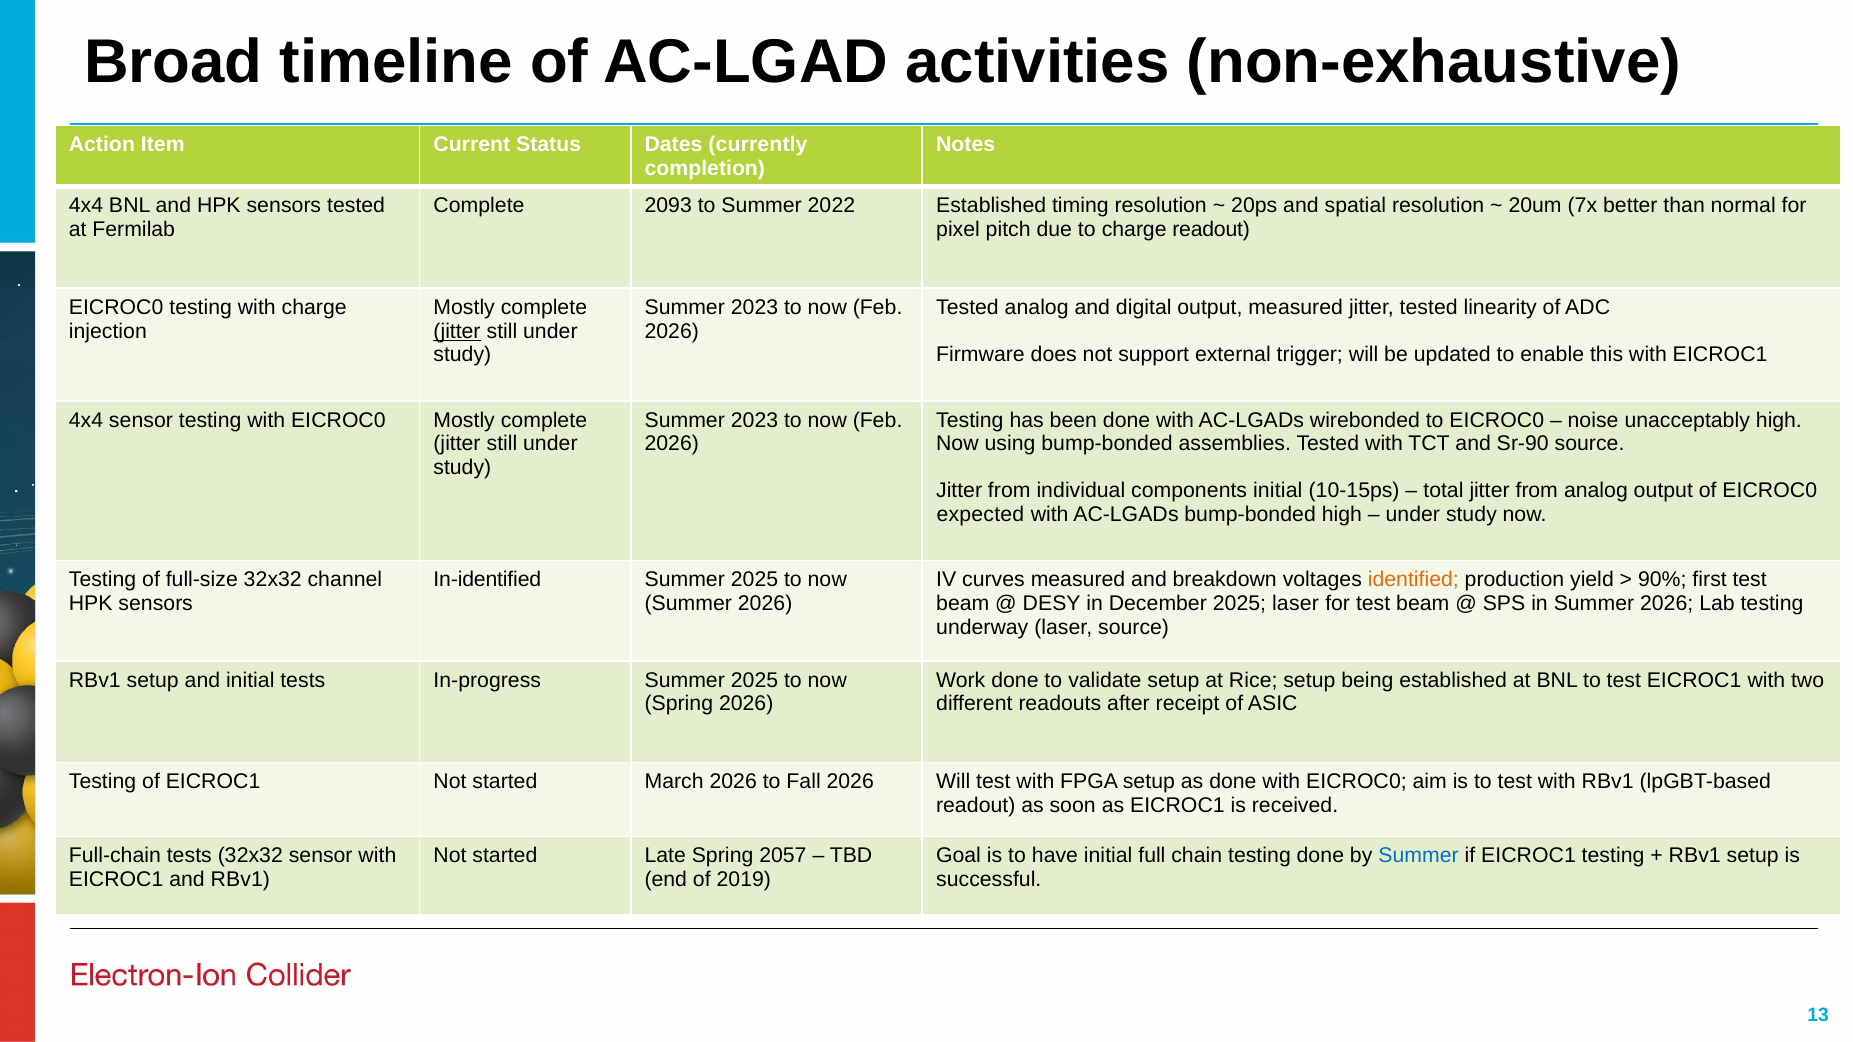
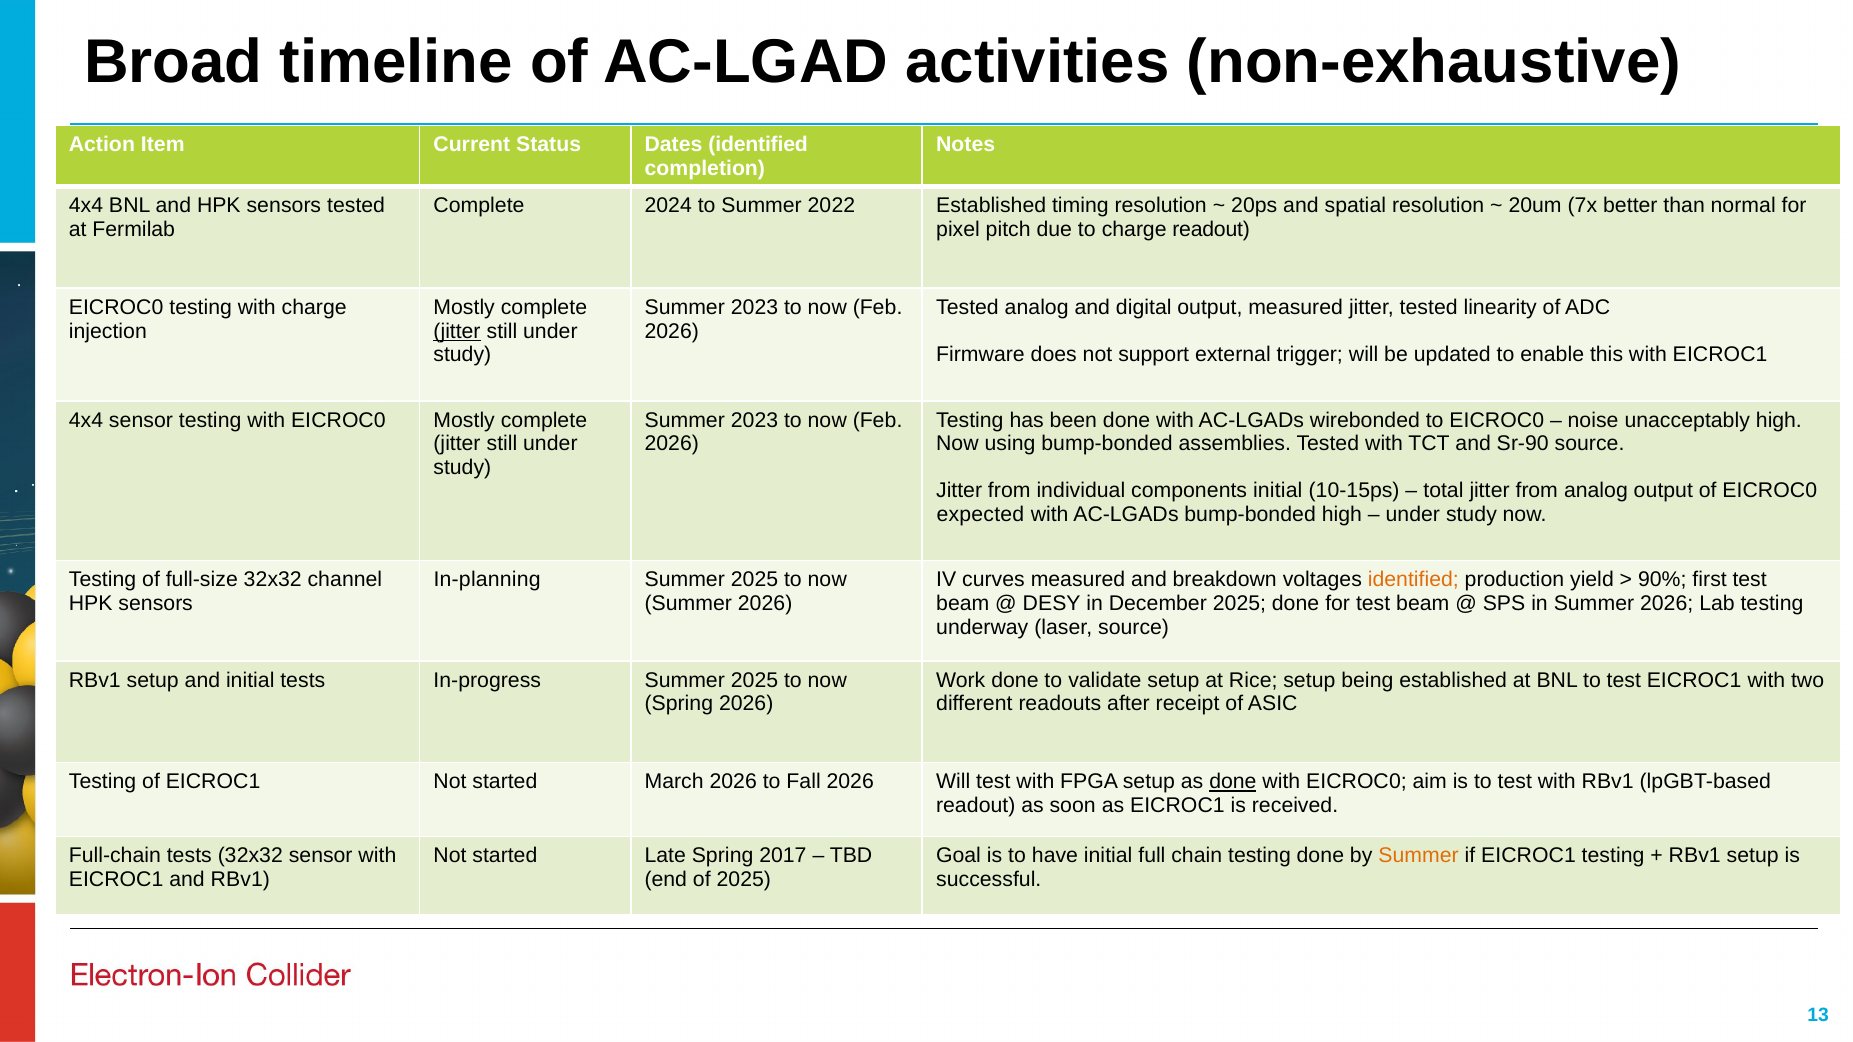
Dates currently: currently -> identified
2093: 2093 -> 2024
In-identified: In-identified -> In-planning
2025 laser: laser -> done
done at (1233, 782) underline: none -> present
2057: 2057 -> 2017
Summer at (1419, 856) colour: blue -> orange
of 2019: 2019 -> 2025
